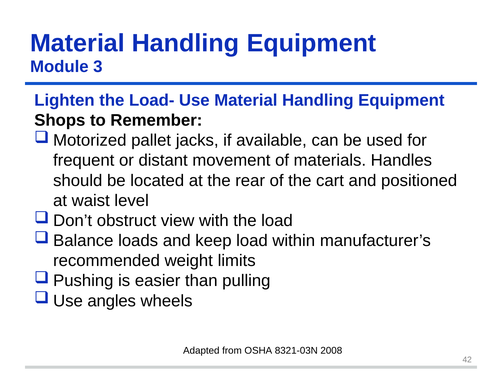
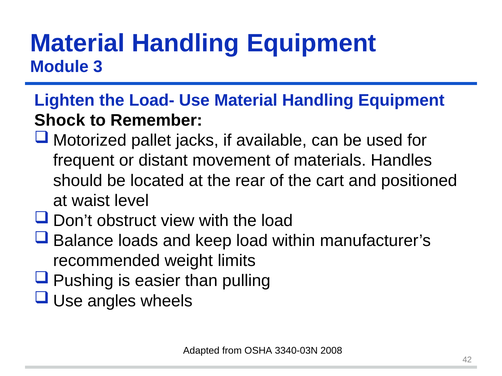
Shops: Shops -> Shock
8321-03N: 8321-03N -> 3340-03N
